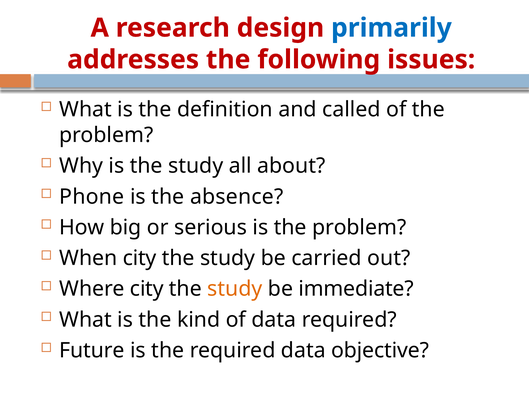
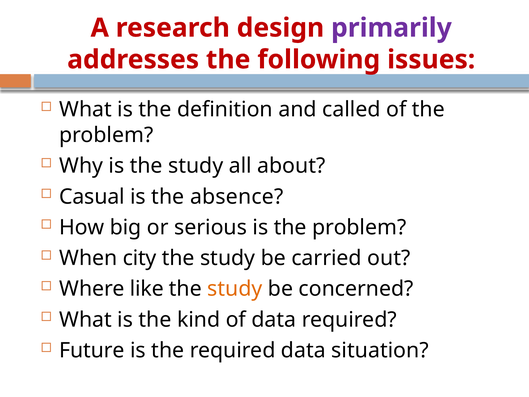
primarily colour: blue -> purple
Phone: Phone -> Casual
Where city: city -> like
immediate: immediate -> concerned
objective: objective -> situation
